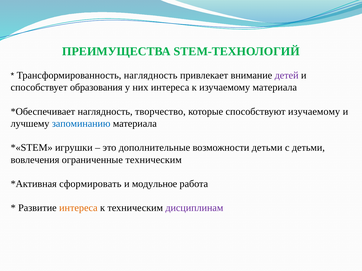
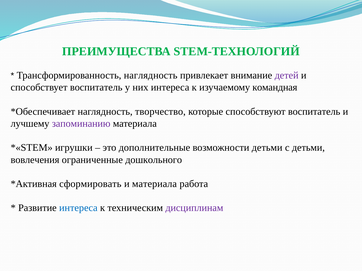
способствует образования: образования -> воспитатель
изучаемому материала: материала -> командная
способствуют изучаемому: изучаемому -> воспитатель
запоминанию colour: blue -> purple
ограниченные техническим: техническим -> дошкольного
и модульное: модульное -> материала
интереса at (78, 208) colour: orange -> blue
